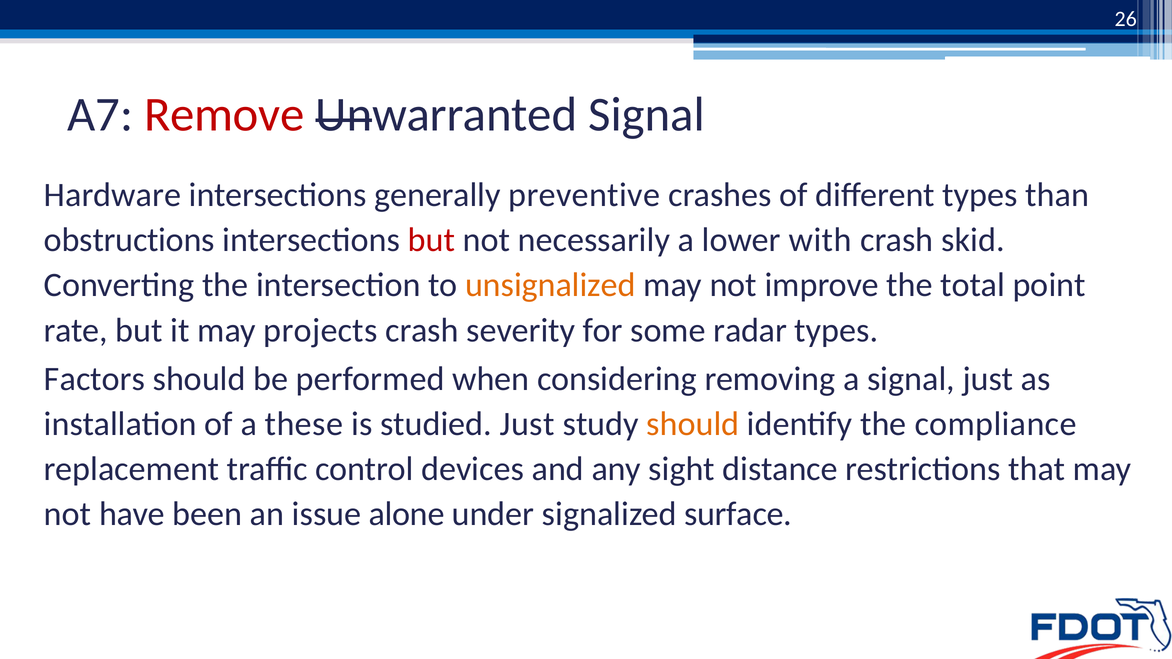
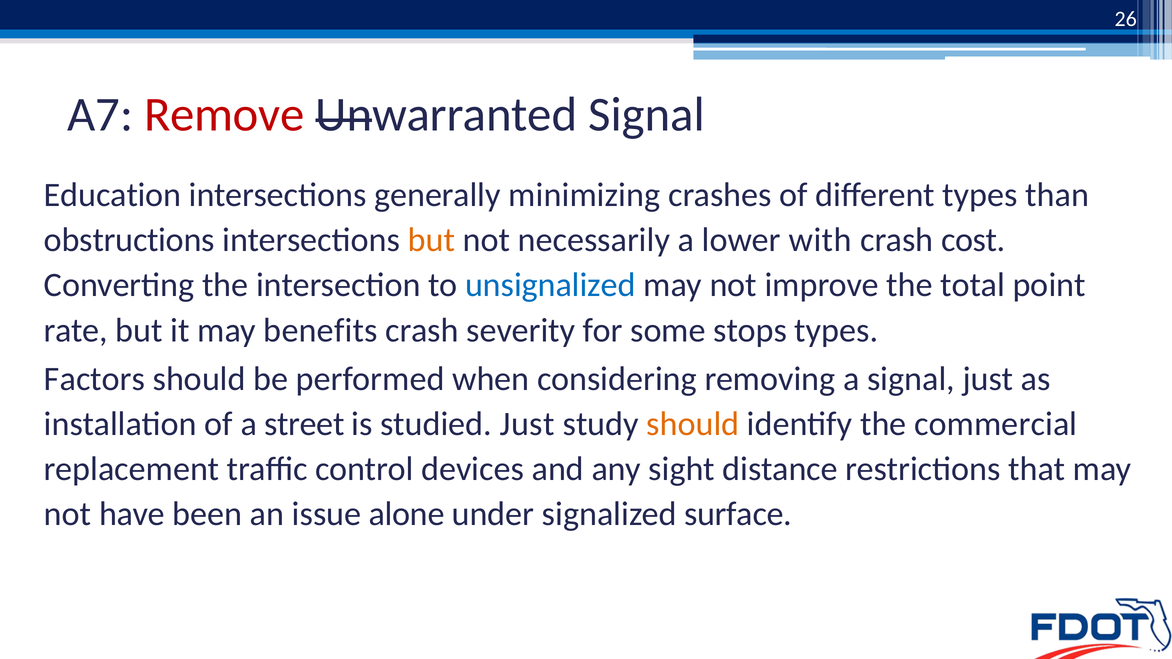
Hardware: Hardware -> Education
preventive: preventive -> minimizing
but at (431, 240) colour: red -> orange
skid: skid -> cost
unsignalized colour: orange -> blue
projects: projects -> benefits
radar: radar -> stops
these: these -> street
compliance: compliance -> commercial
